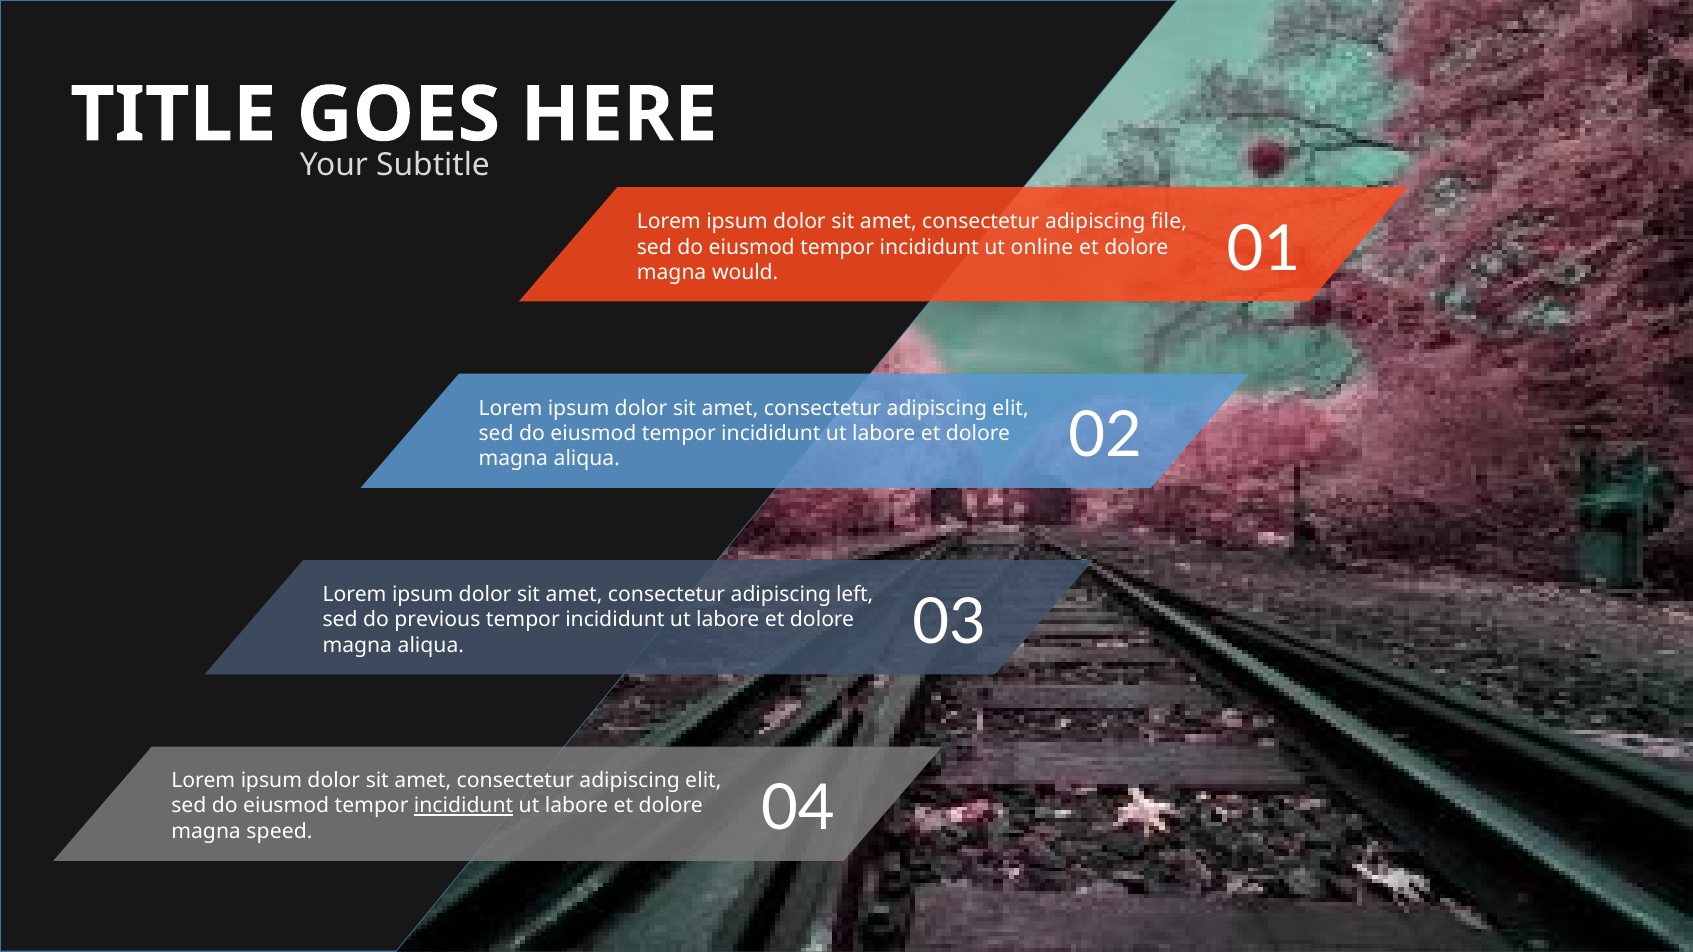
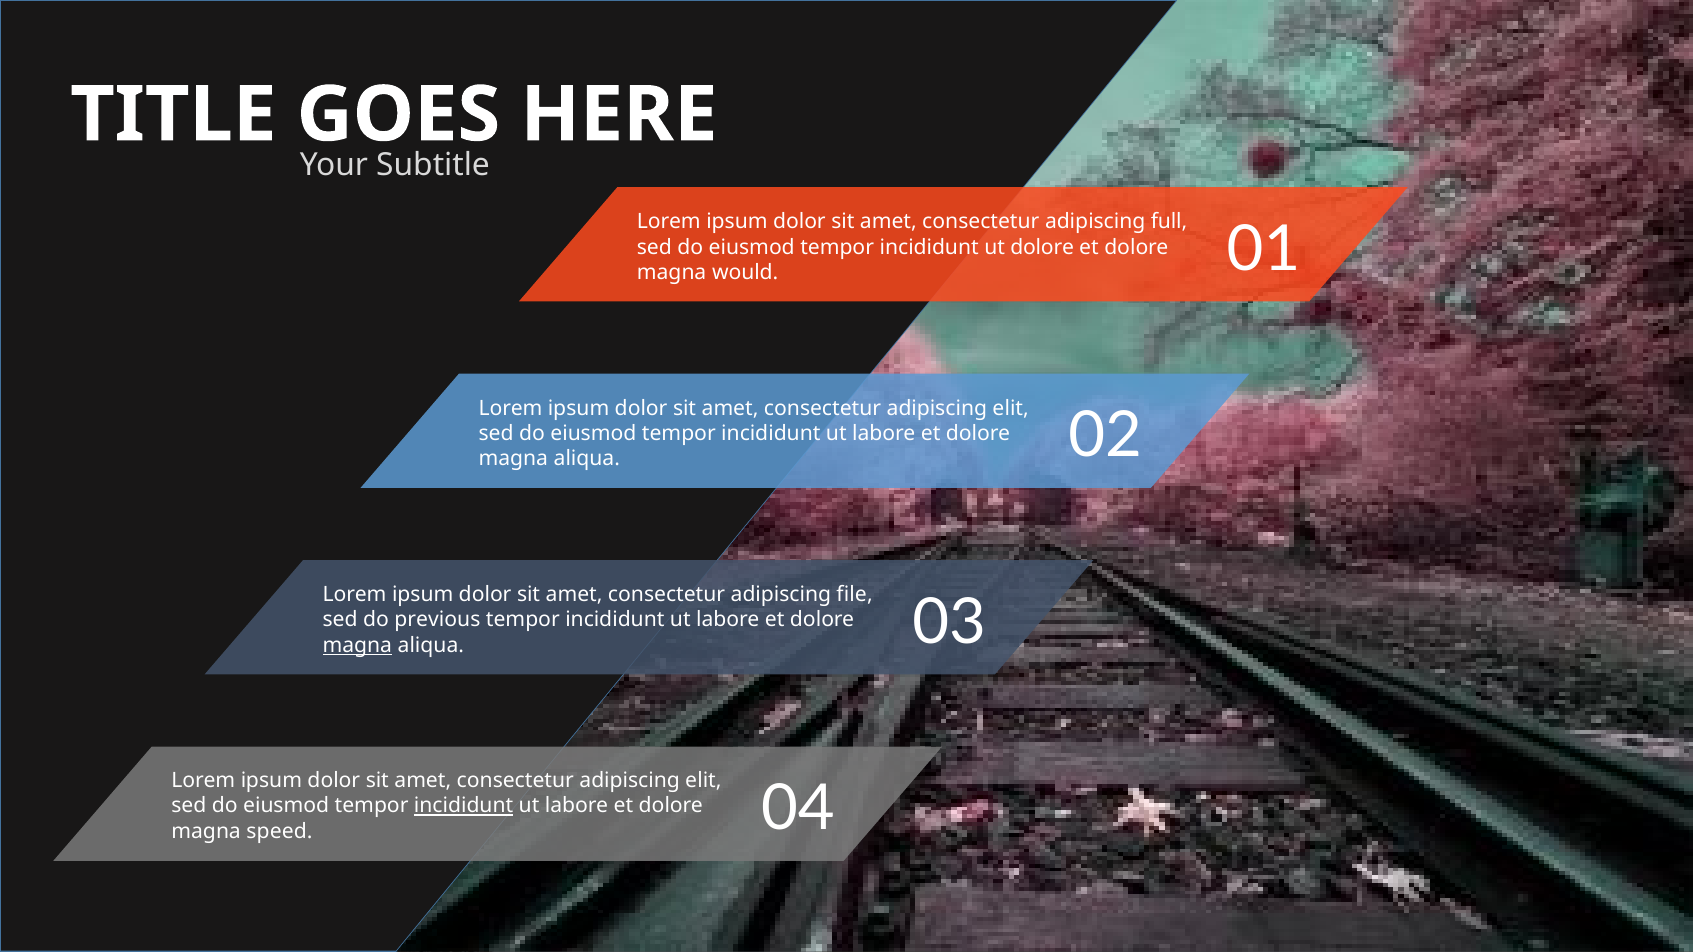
file: file -> full
ut online: online -> dolore
left: left -> file
magna at (357, 646) underline: none -> present
